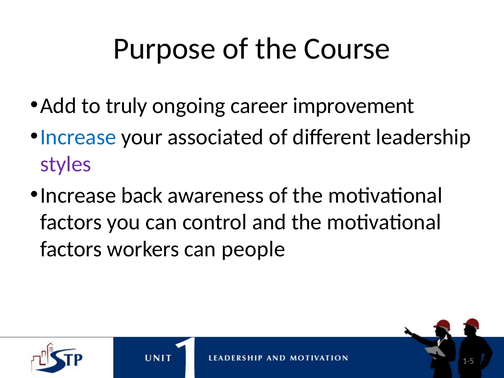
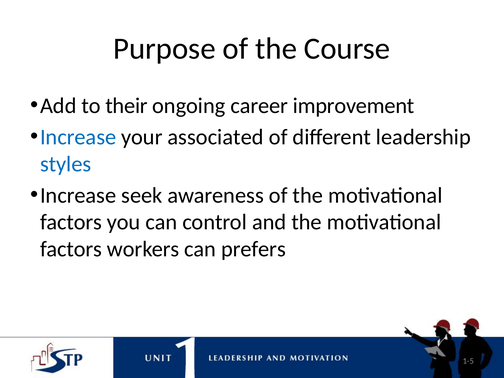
truly: truly -> their
styles colour: purple -> blue
back: back -> seek
people: people -> prefers
